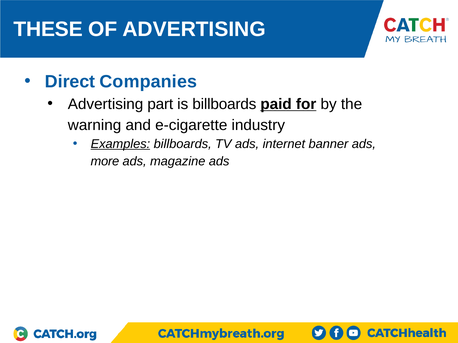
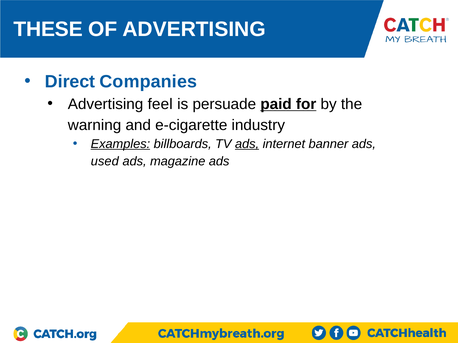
part: part -> feel
is billboards: billboards -> persuade
ads at (247, 144) underline: none -> present
more: more -> used
